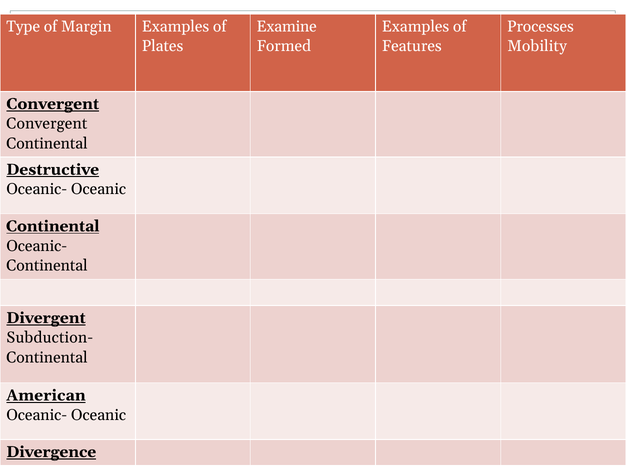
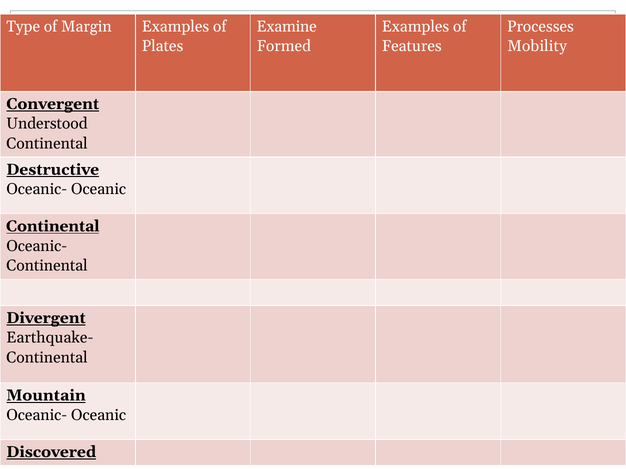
Convergent at (47, 124): Convergent -> Understood
Subduction-: Subduction- -> Earthquake-
American: American -> Mountain
Divergence: Divergence -> Discovered
